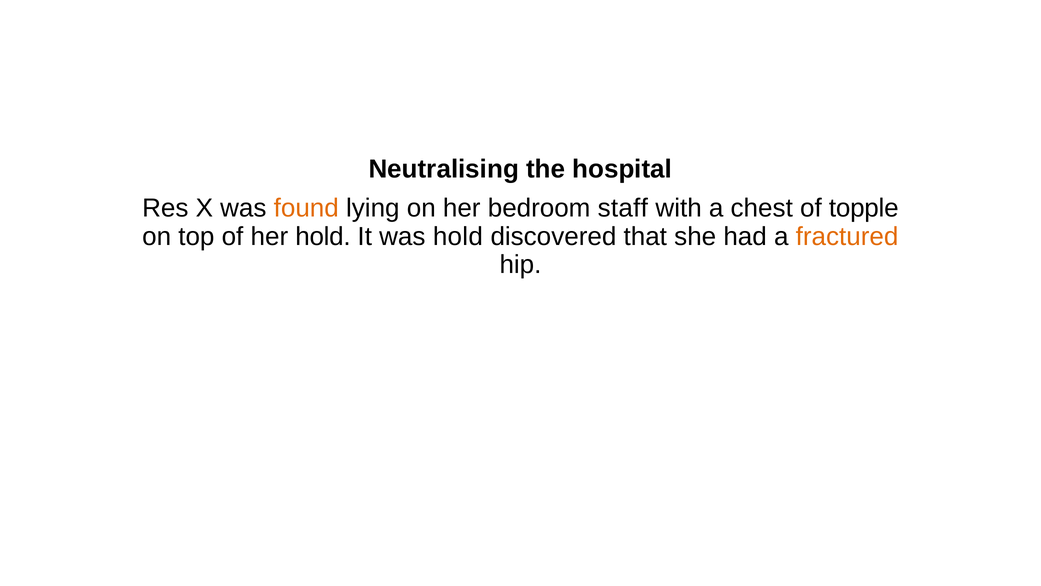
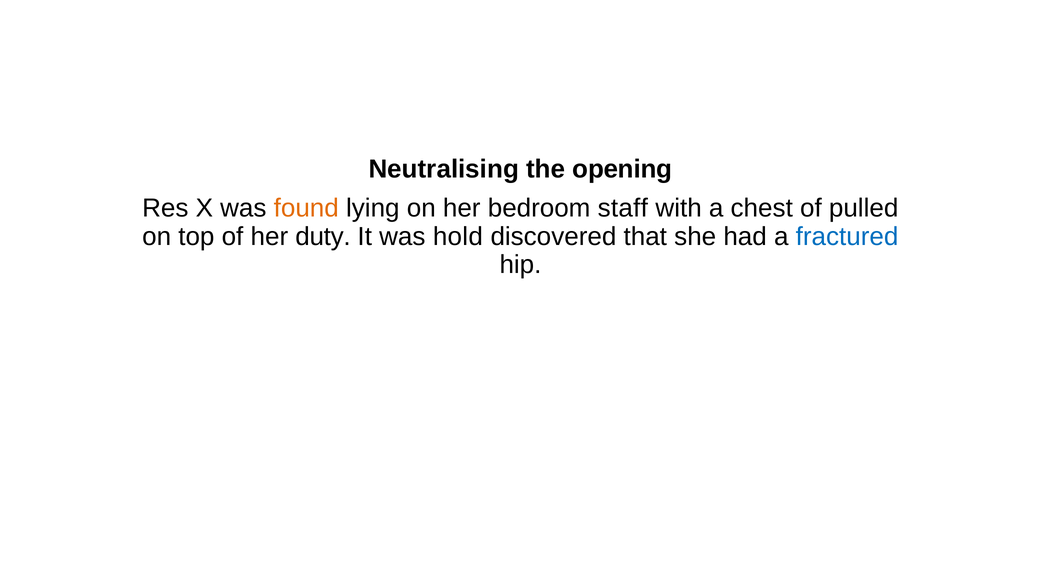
hospital: hospital -> opening
topple: topple -> pulled
her hold: hold -> duty
fractured colour: orange -> blue
